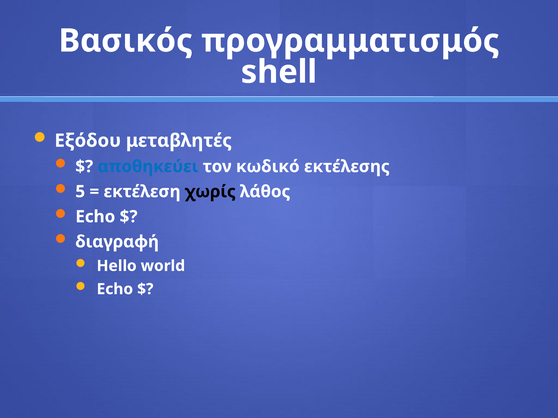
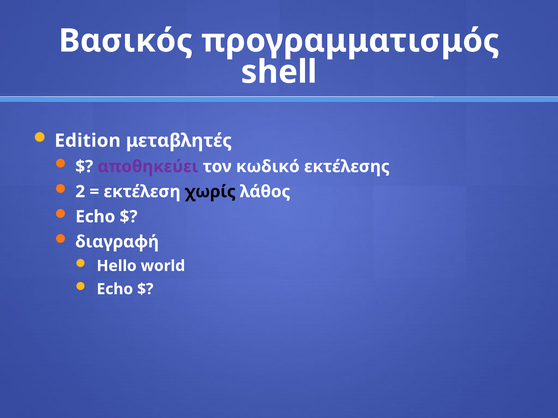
Εξόδου: Εξόδου -> Edition
αποθηκεύει colour: blue -> purple
5: 5 -> 2
